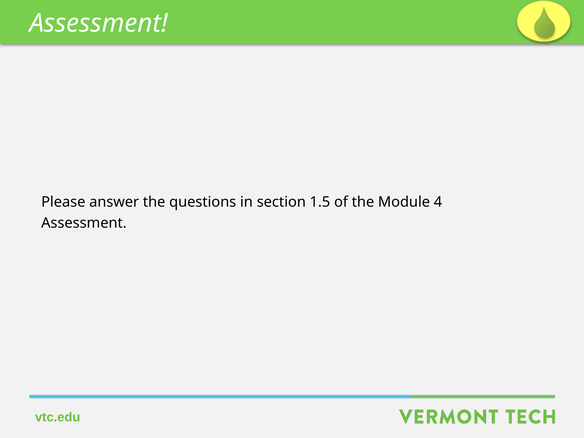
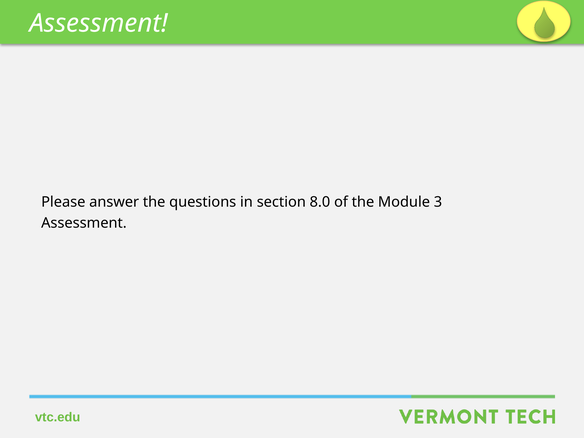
1.5: 1.5 -> 8.0
4: 4 -> 3
